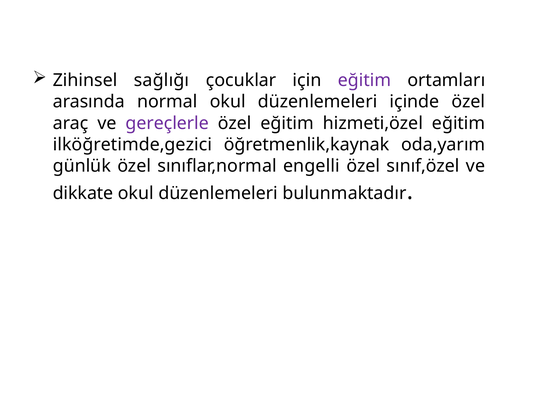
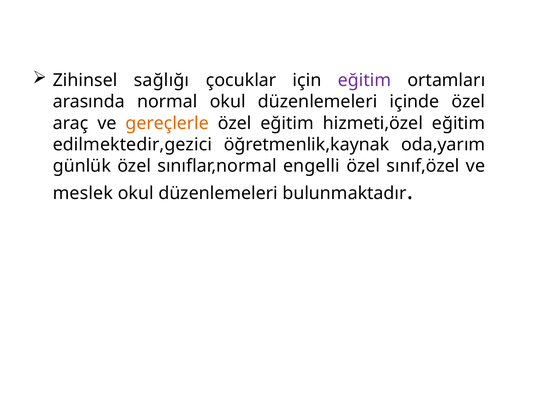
gereçlerle colour: purple -> orange
ilköğretimde,gezici: ilköğretimde,gezici -> edilmektedir,gezici
dikkate: dikkate -> meslek
